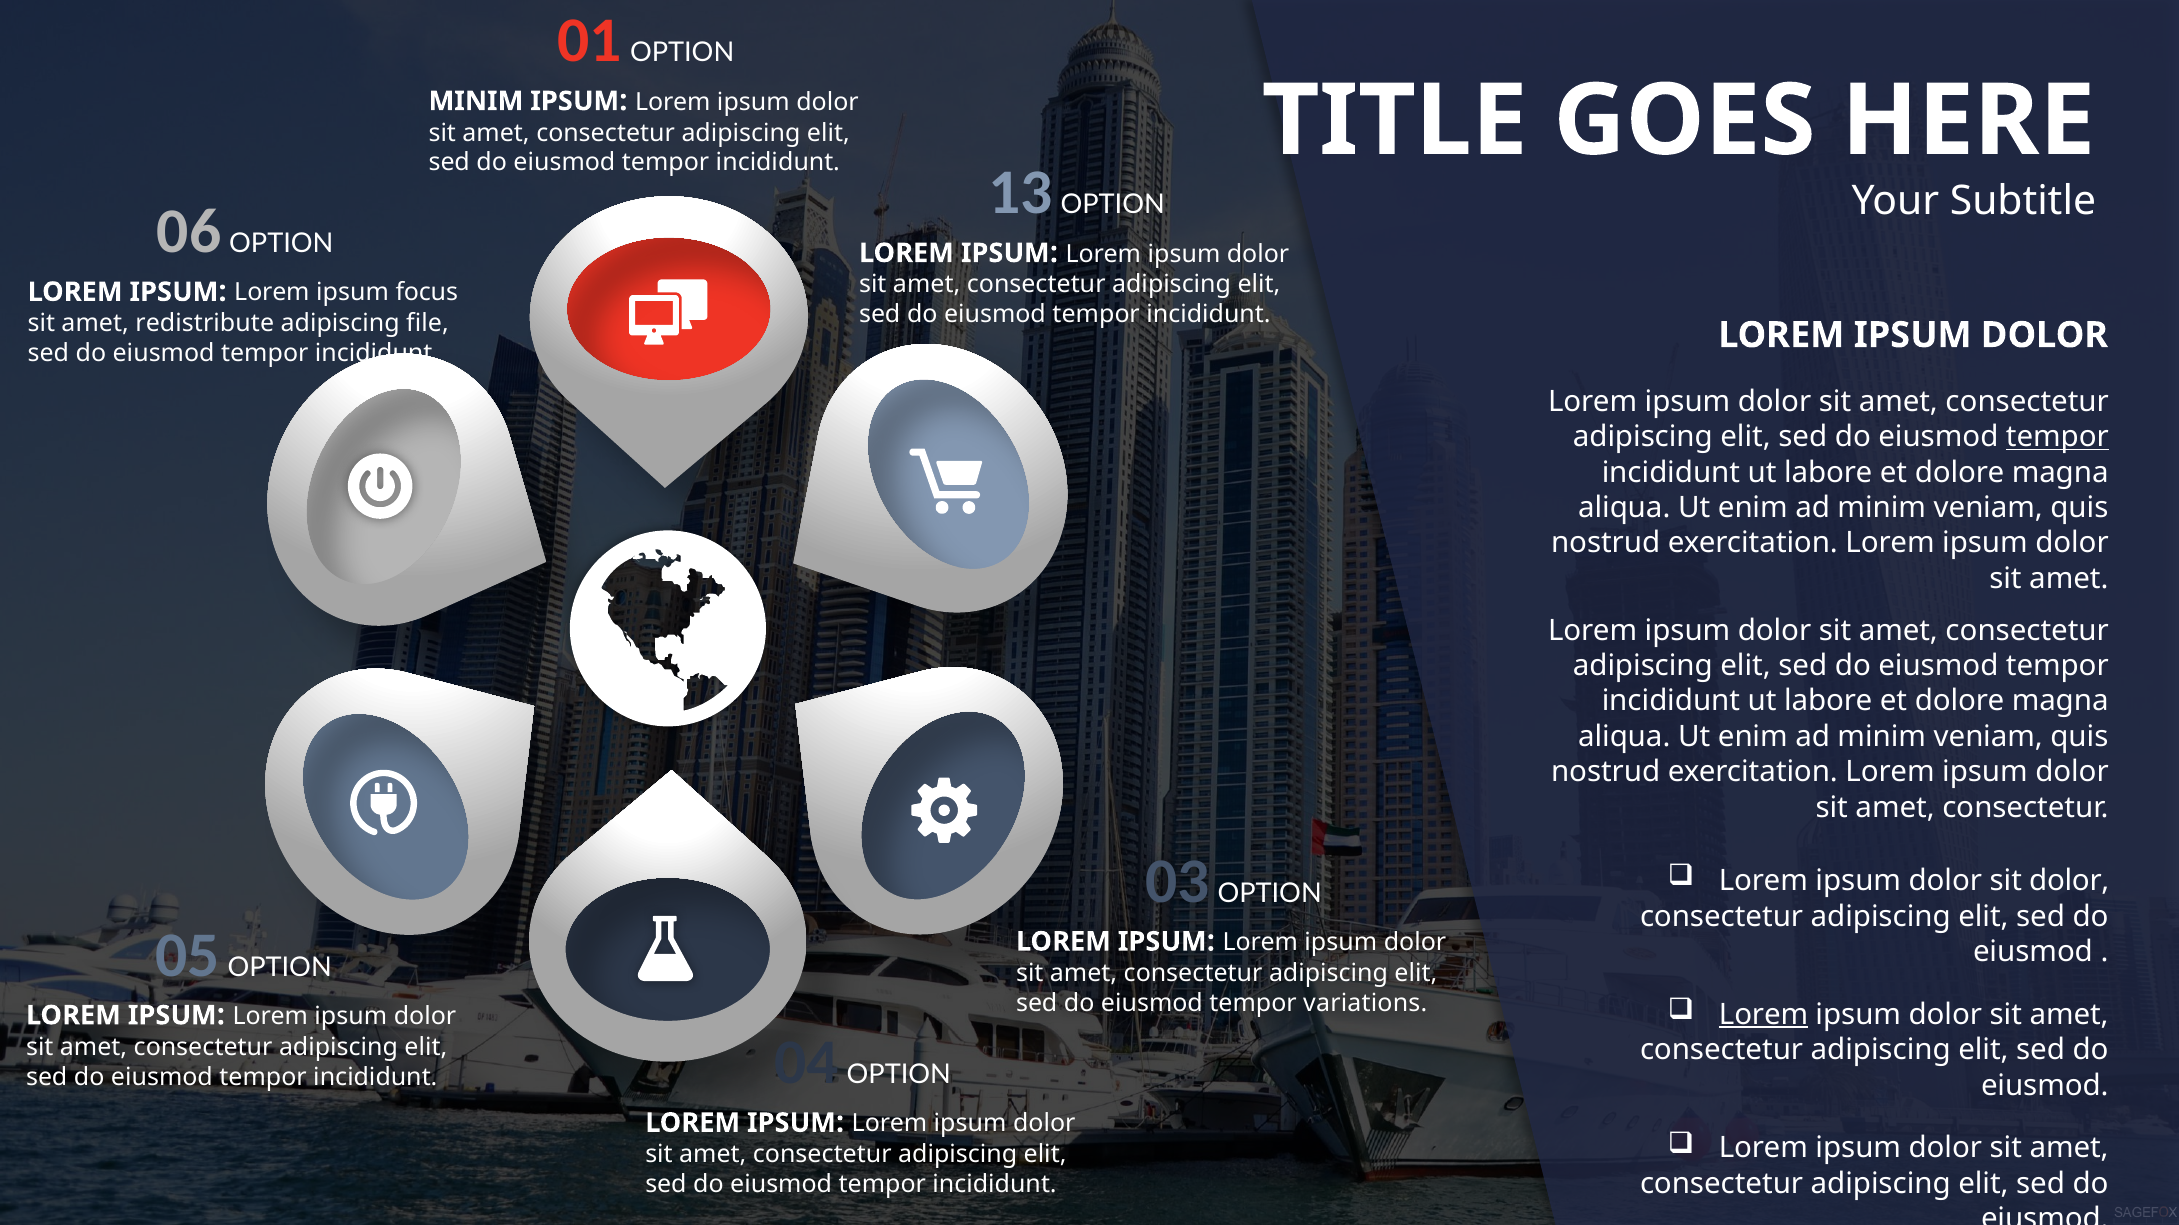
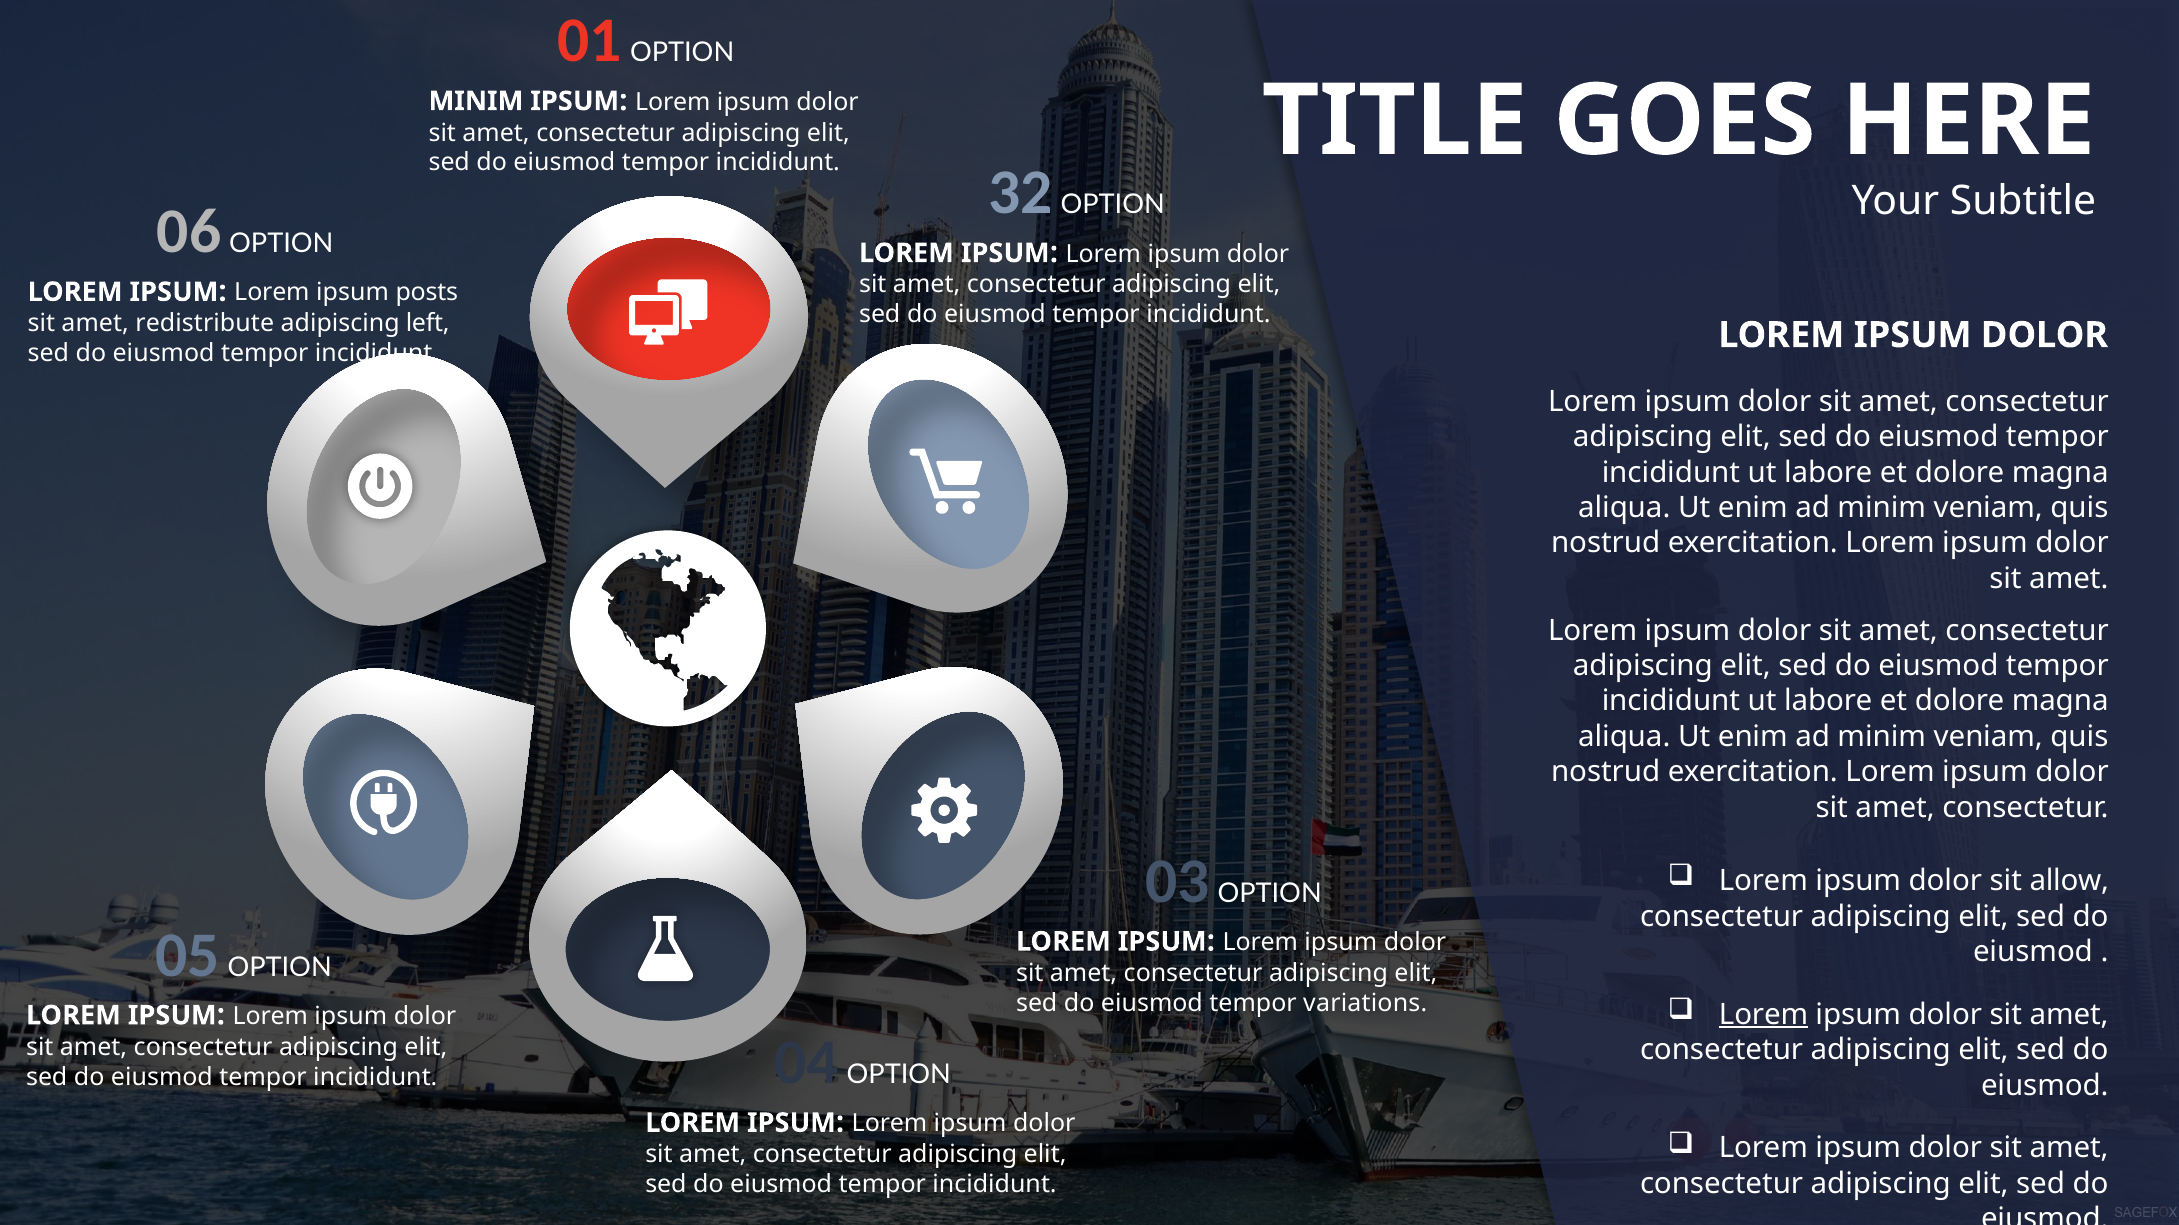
13: 13 -> 32
focus: focus -> posts
file: file -> left
tempor at (2057, 437) underline: present -> none
sit dolor: dolor -> allow
